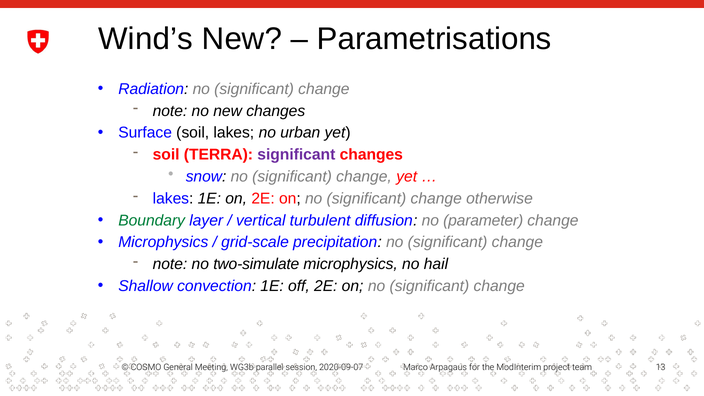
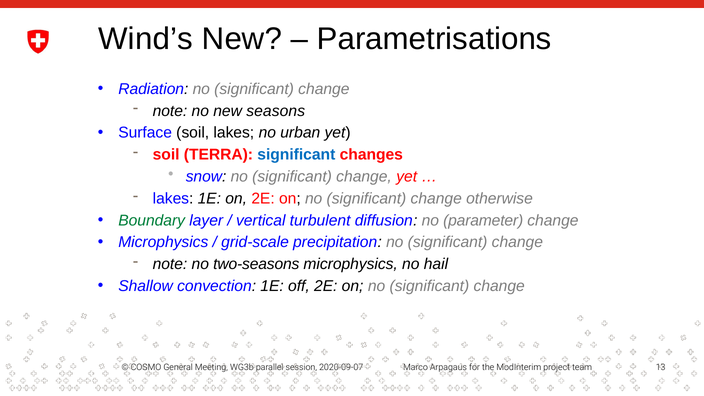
new changes: changes -> seasons
significant at (296, 155) colour: purple -> blue
two-simulate: two-simulate -> two-seasons
